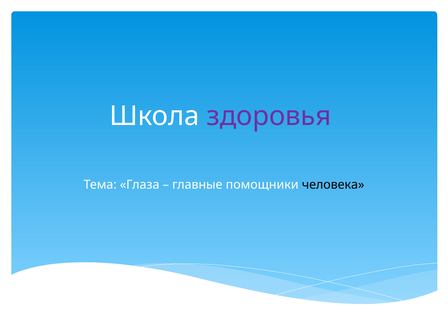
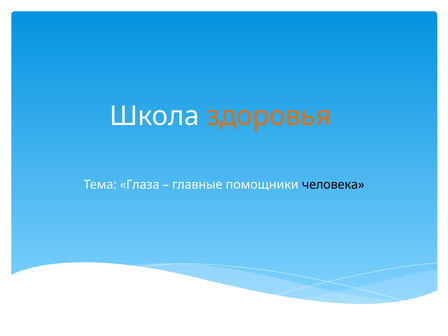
здоровья colour: purple -> orange
